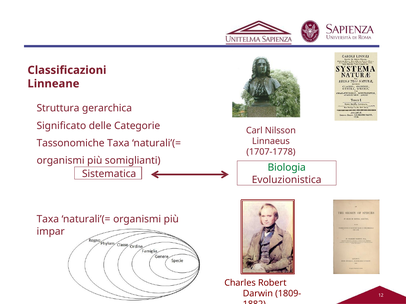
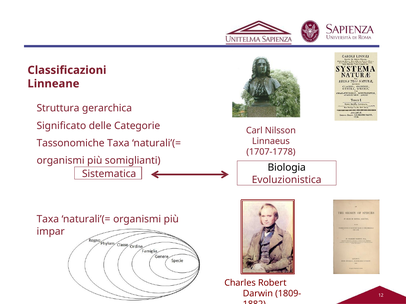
Biologia colour: green -> black
